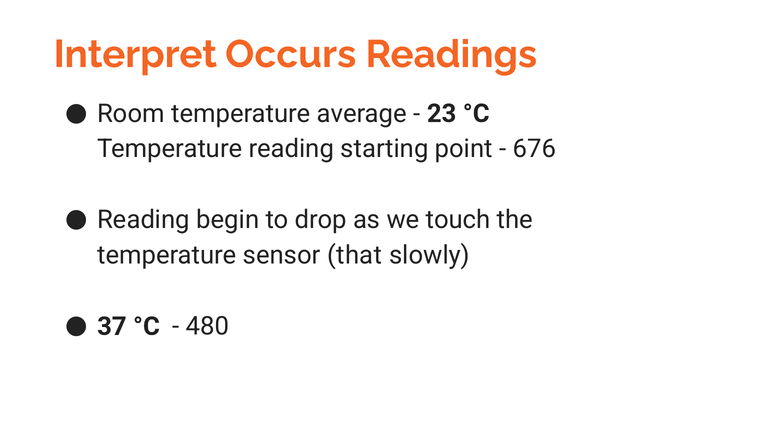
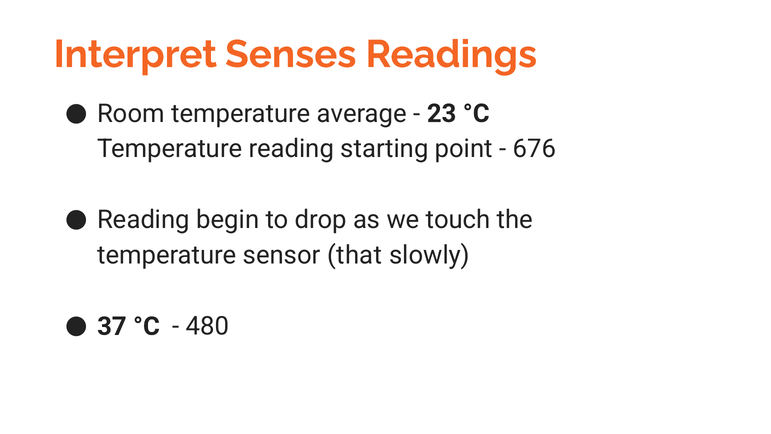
Occurs: Occurs -> Senses
